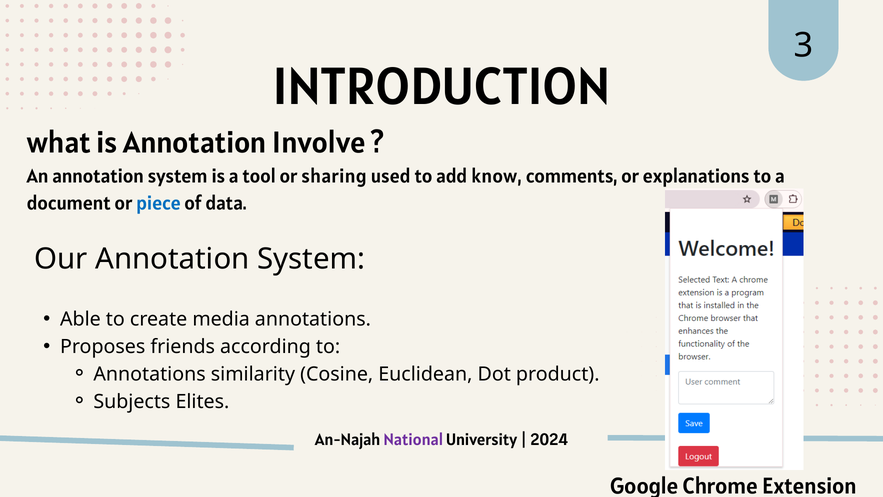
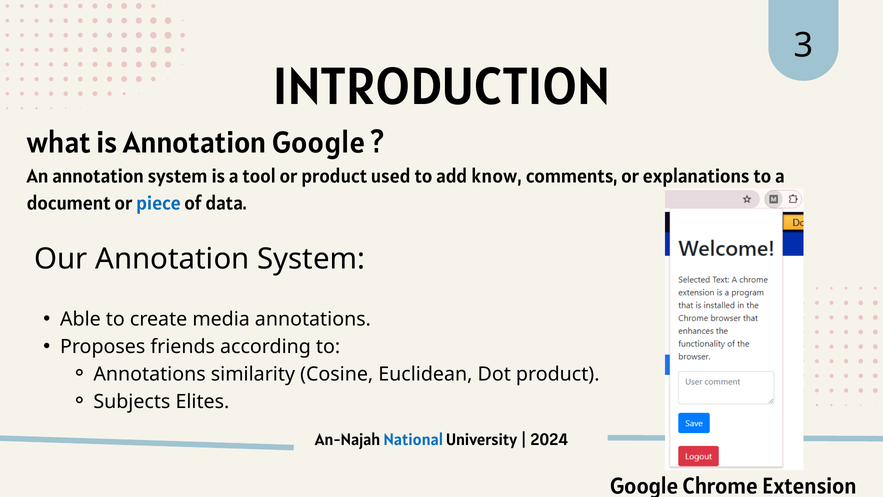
Annotation Involve: Involve -> Google
or sharing: sharing -> product
National colour: purple -> blue
